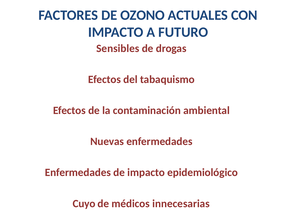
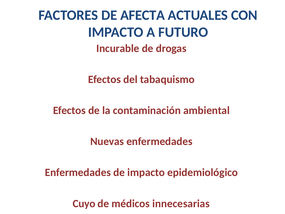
OZONO: OZONO -> AFECTA
Sensibles: Sensibles -> Incurable
